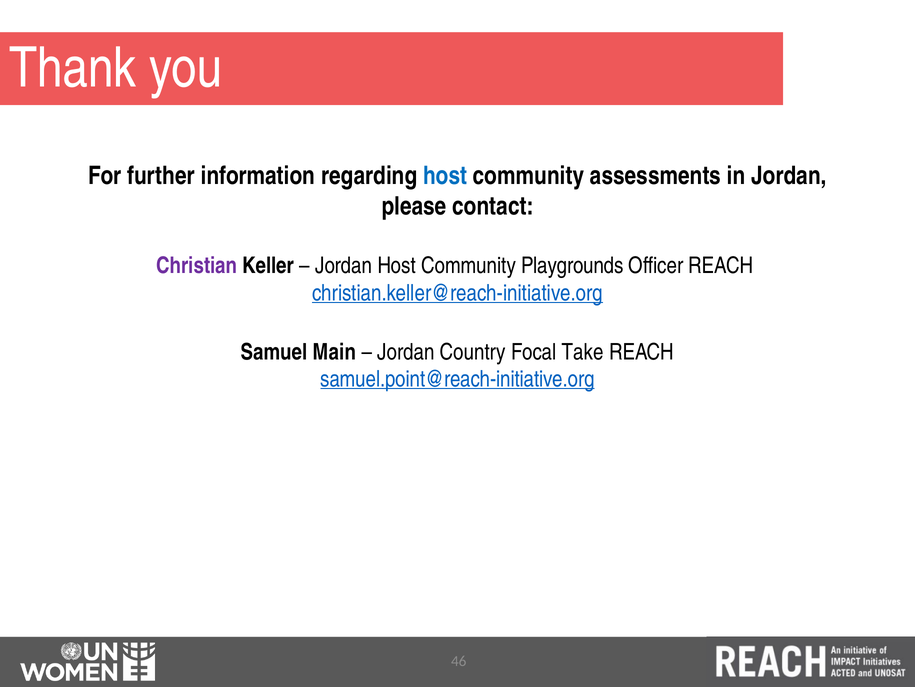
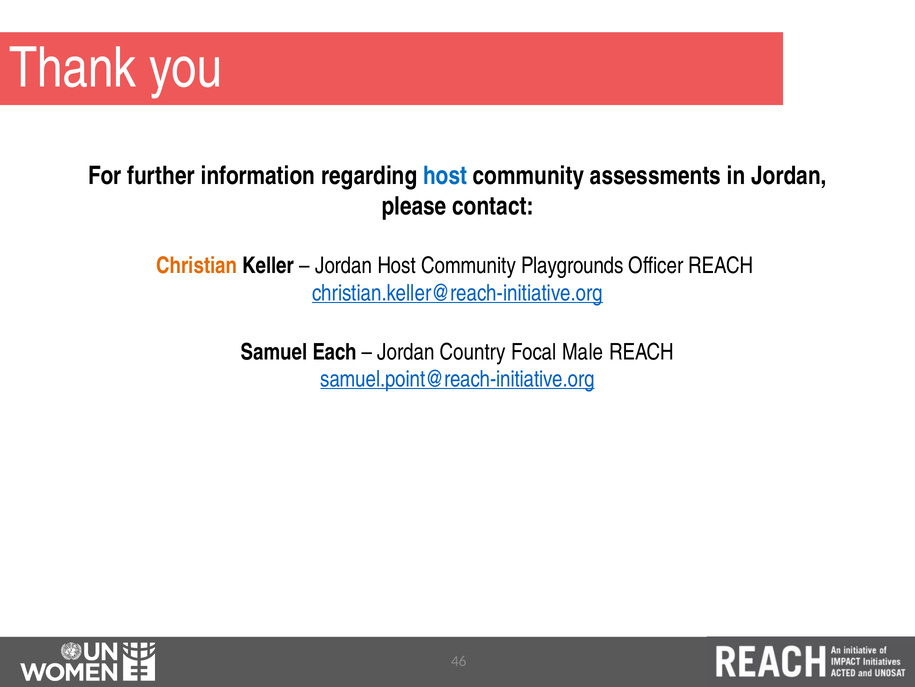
Christian colour: purple -> orange
Main: Main -> Each
Take: Take -> Male
